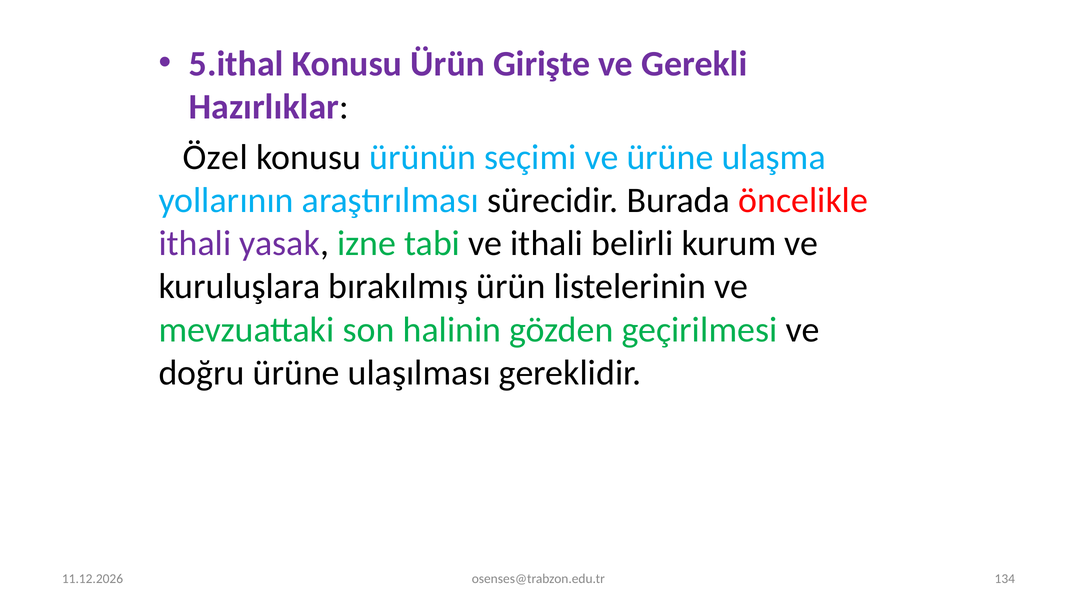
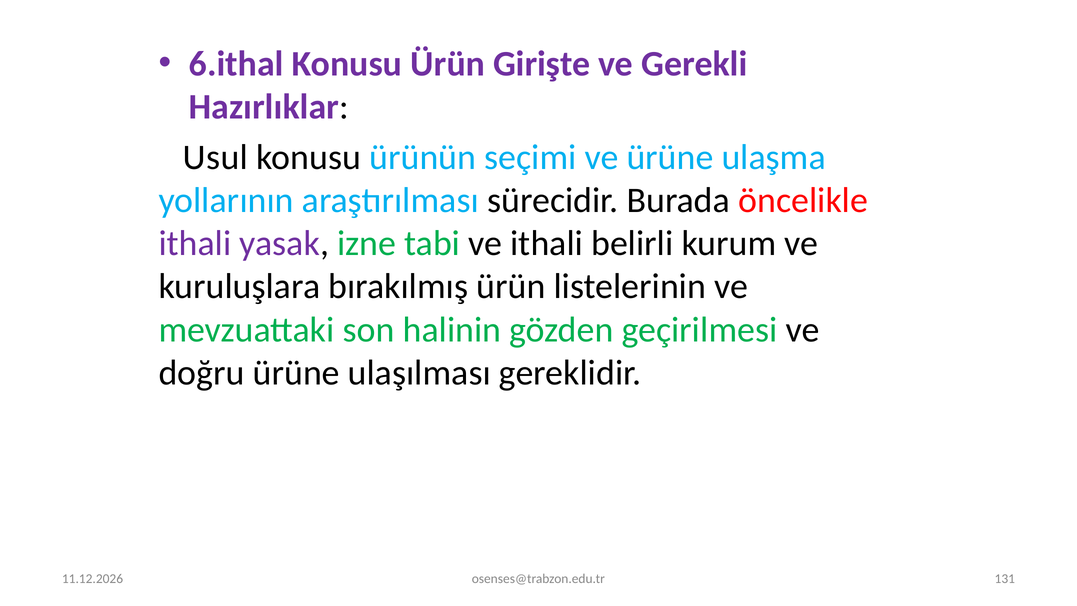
5.ithal: 5.ithal -> 6.ithal
Özel: Özel -> Usul
134: 134 -> 131
